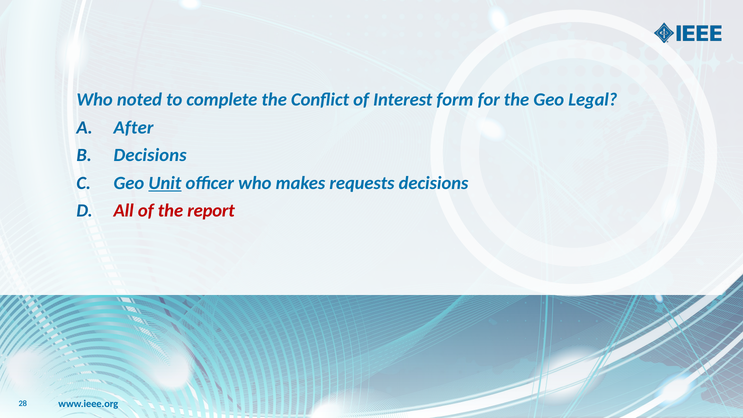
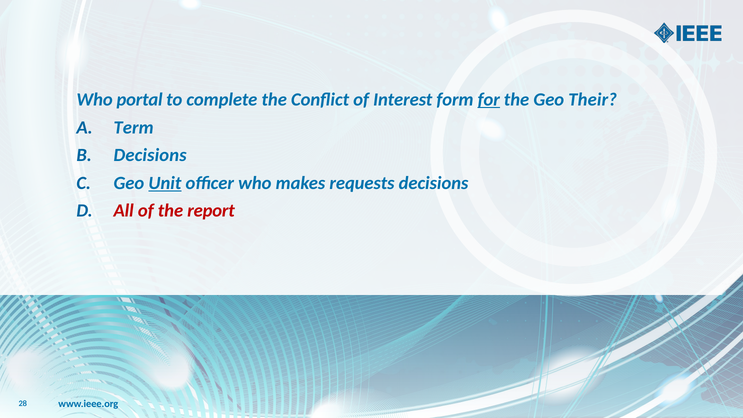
noted: noted -> portal
for underline: none -> present
Legal: Legal -> Their
After: After -> Term
